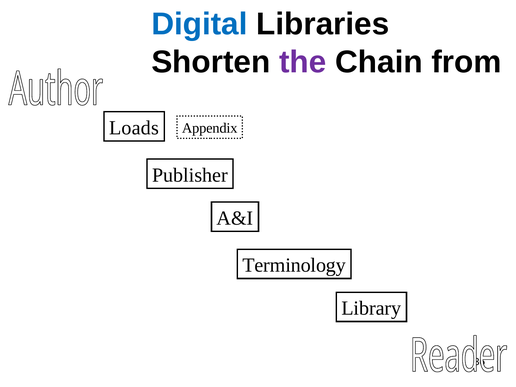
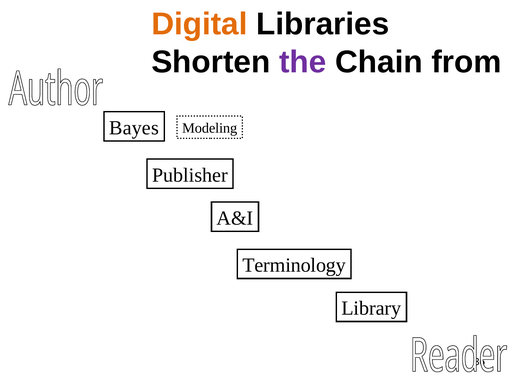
Digital colour: blue -> orange
Loads: Loads -> Bayes
Appendix: Appendix -> Modeling
